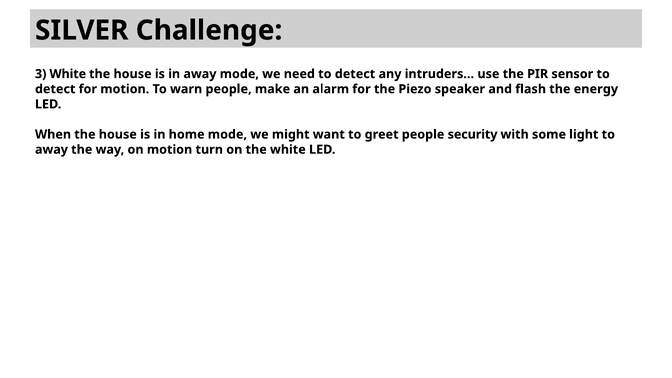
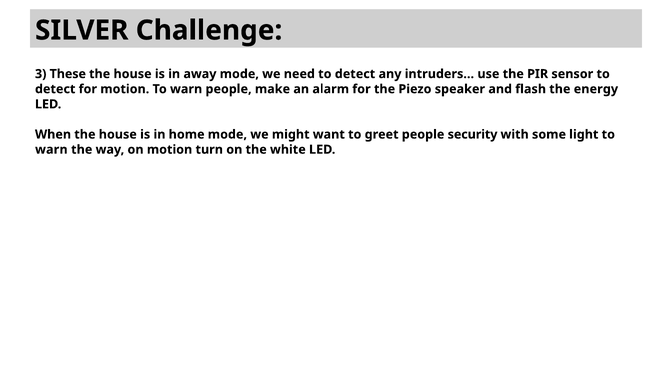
3 White: White -> These
away at (51, 150): away -> warn
